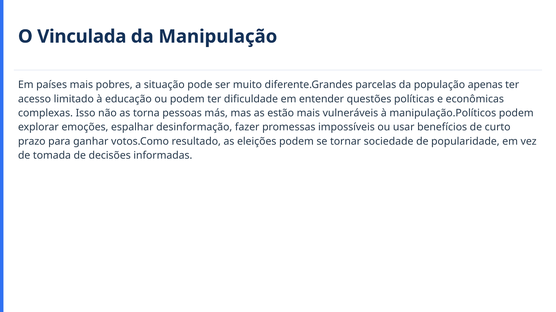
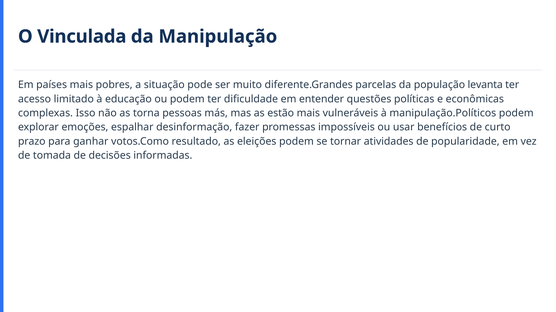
apenas: apenas -> levanta
sociedade: sociedade -> atividades
